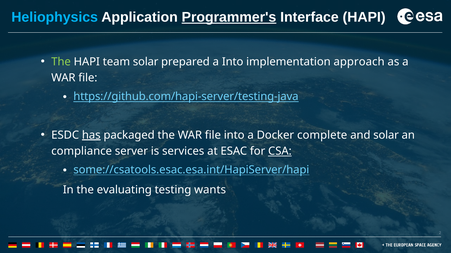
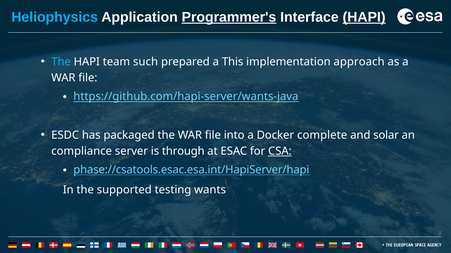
HAPI at (364, 17) underline: none -> present
The at (61, 62) colour: light green -> light blue
team solar: solar -> such
a Into: Into -> This
https://github.com/hapi-server/testing-java: https://github.com/hapi-server/testing-java -> https://github.com/hapi-server/wants-java
has underline: present -> none
services: services -> through
some://csatools.esac.esa.int/HapiServer/hapi: some://csatools.esac.esa.int/HapiServer/hapi -> phase://csatools.esac.esa.int/HapiServer/hapi
evaluating: evaluating -> supported
